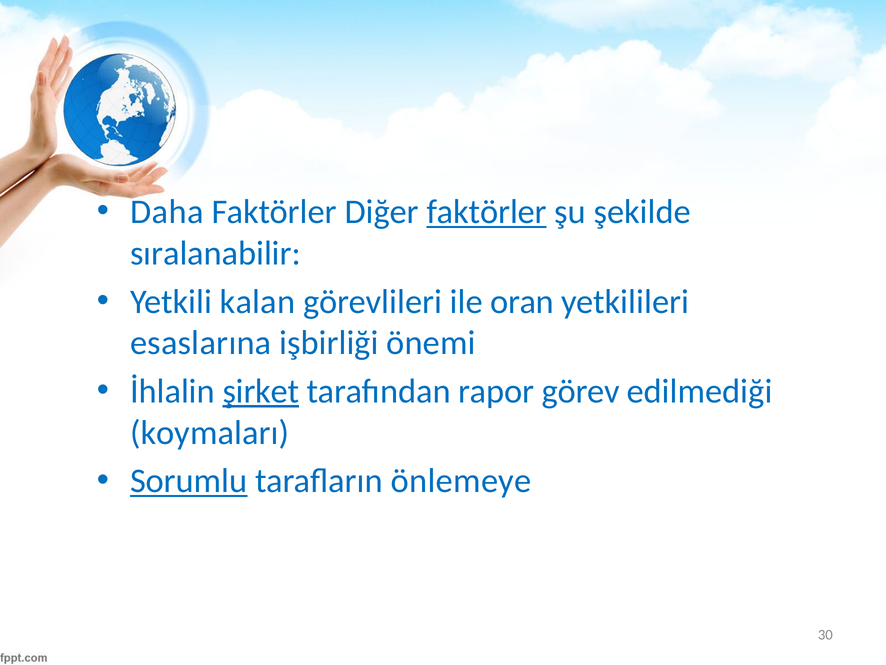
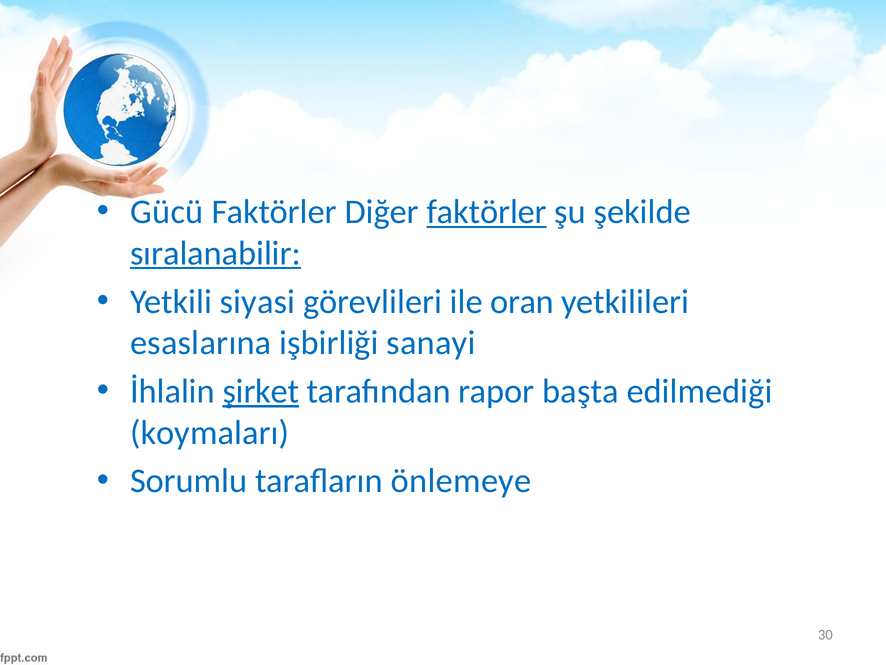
Daha: Daha -> Gücü
sıralanabilir underline: none -> present
kalan: kalan -> siyasi
önemi: önemi -> sanayi
görev: görev -> başta
Sorumlu underline: present -> none
